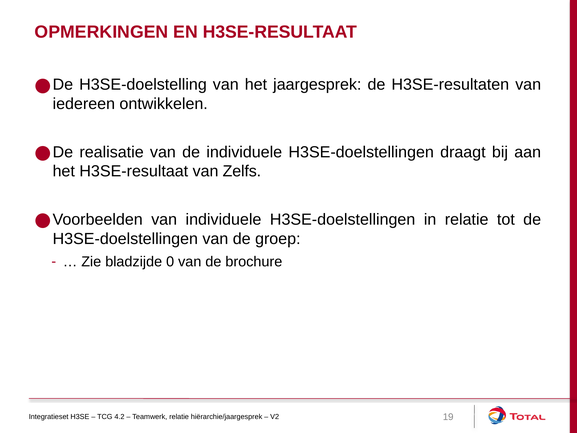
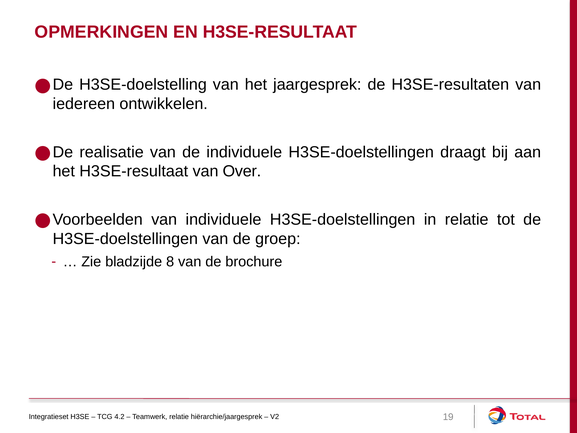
Zelfs: Zelfs -> Over
0: 0 -> 8
